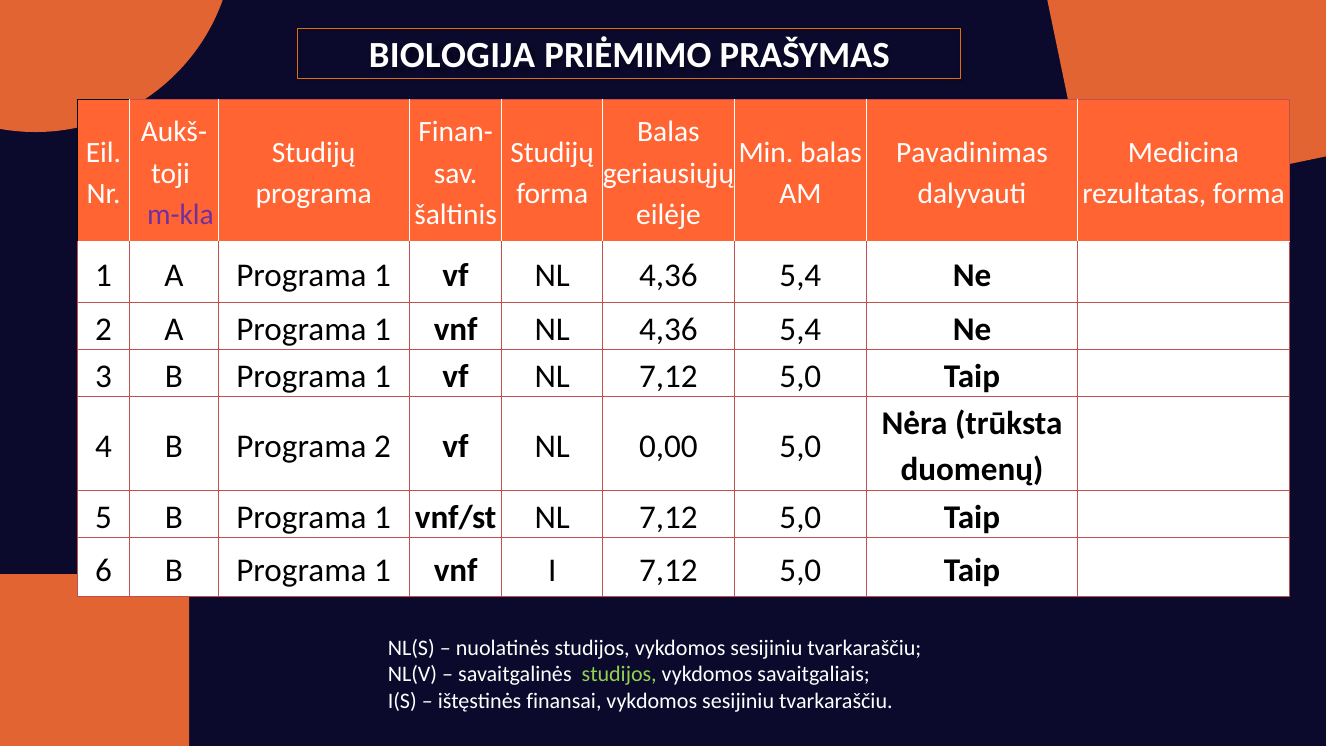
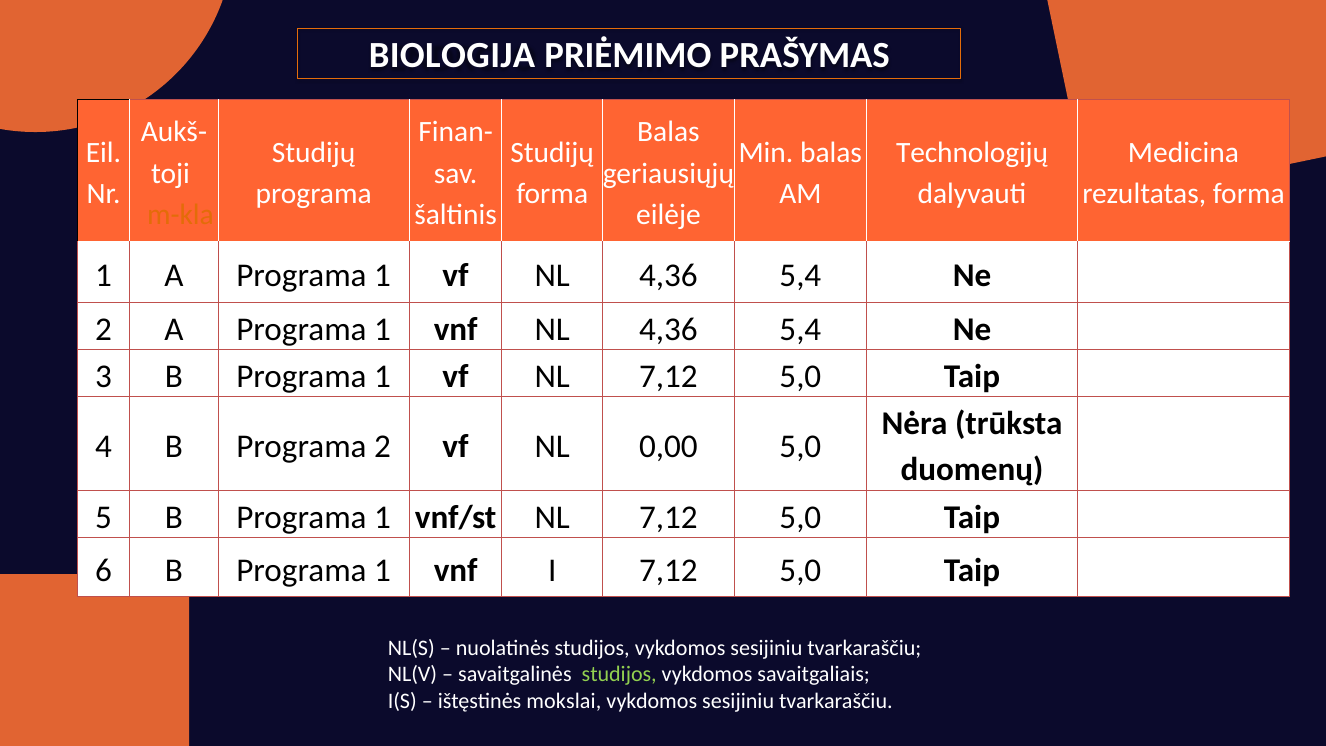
Pavadinimas: Pavadinimas -> Technologijų
m-kla colour: purple -> orange
finansai: finansai -> mokslai
